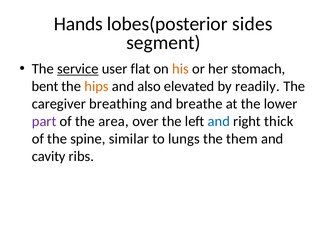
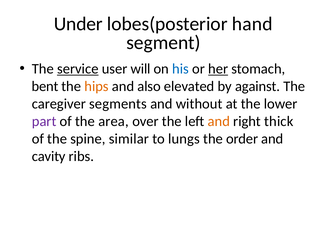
Hands: Hands -> Under
sides: sides -> hand
flat: flat -> will
his colour: orange -> blue
her underline: none -> present
readily: readily -> against
breathing: breathing -> segments
breathe: breathe -> without
and at (219, 121) colour: blue -> orange
them: them -> order
